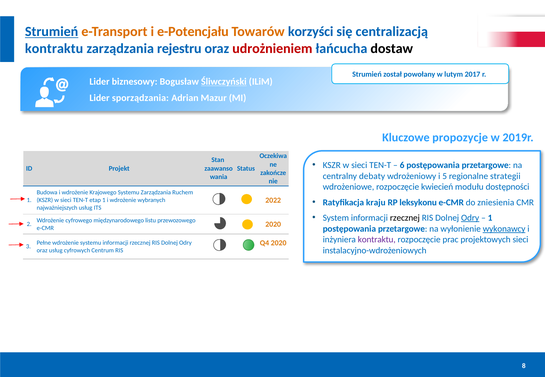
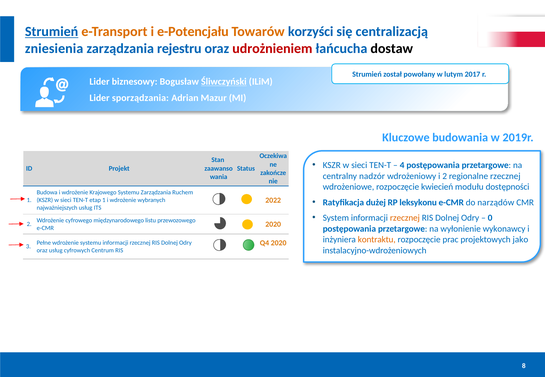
kontraktu at (54, 48): kontraktu -> zniesienia
propozycje: propozycje -> budowania
6: 6 -> 4
debaty: debaty -> nadzór
i 5: 5 -> 2
regionalne strategii: strategii -> rzecznej
kraju: kraju -> dużej
zniesienia: zniesienia -> narządów
rzecznej at (405, 218) colour: black -> orange
Odry at (470, 218) underline: present -> none
1 at (490, 218): 1 -> 0
wykonawcy underline: present -> none
kontraktu at (377, 240) colour: purple -> orange
projektowych sieci: sieci -> jako
